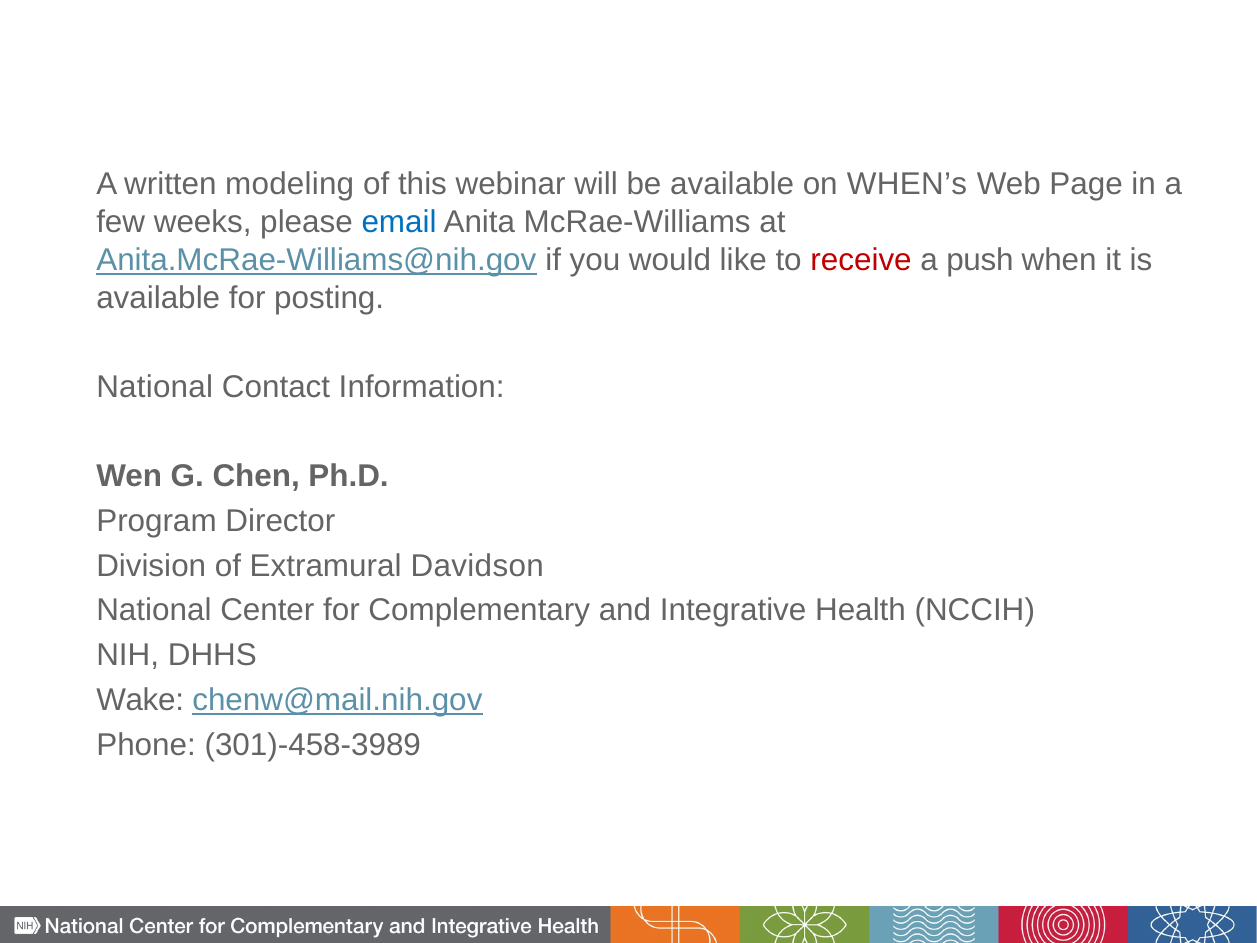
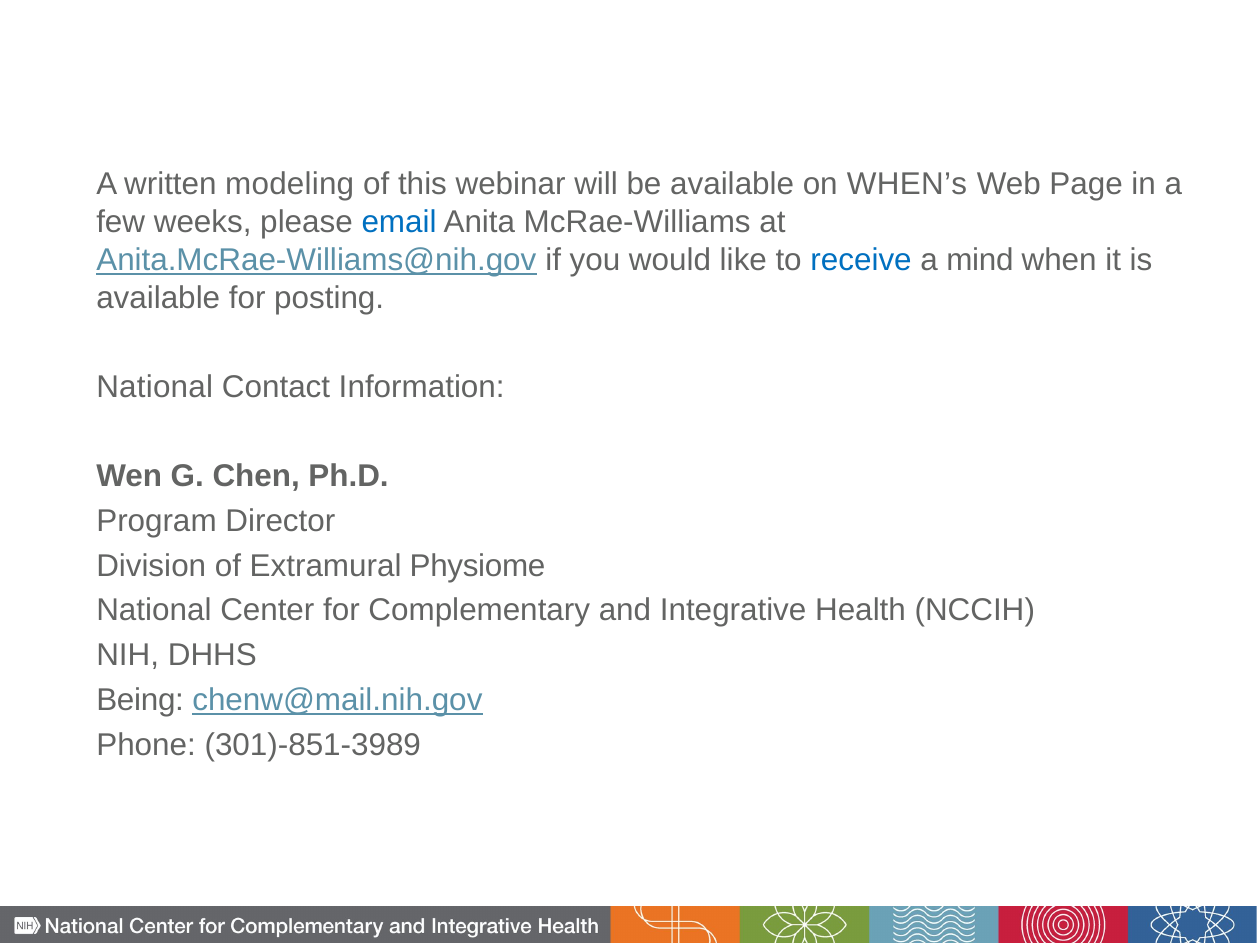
receive colour: red -> blue
push: push -> mind
Davidson: Davidson -> Physiome
Wake: Wake -> Being
301)-458-3989: 301)-458-3989 -> 301)-851-3989
